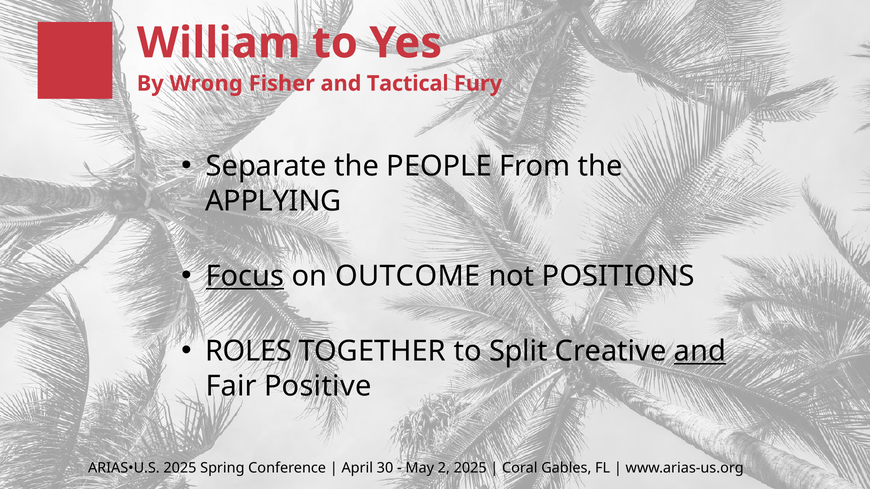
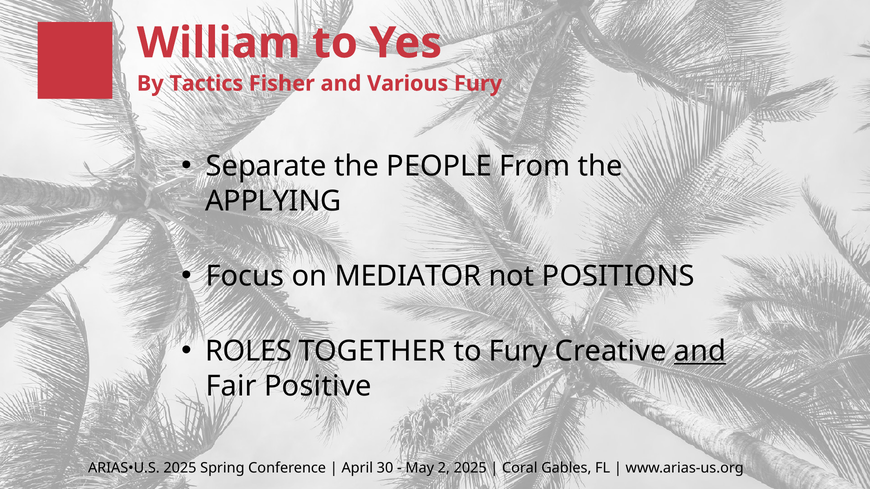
Wrong: Wrong -> Tactics
Tactical: Tactical -> Various
Focus underline: present -> none
OUTCOME: OUTCOME -> MEDIATOR
to Split: Split -> Fury
